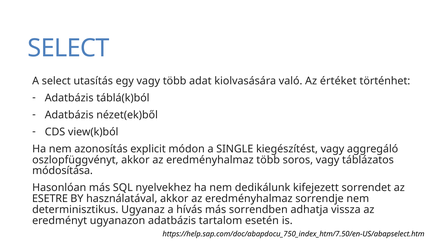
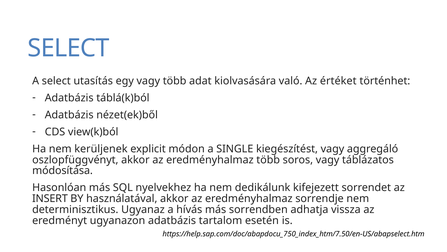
azonosítás: azonosítás -> kerüljenek
ESETRE: ESETRE -> INSERT
